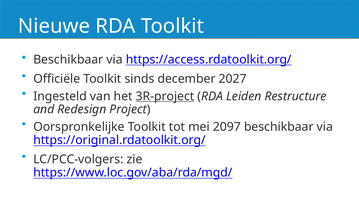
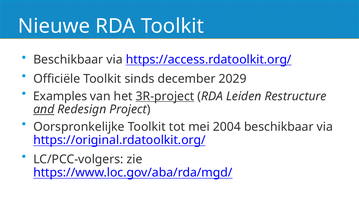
2027: 2027 -> 2029
Ingesteld: Ingesteld -> Examples
and underline: none -> present
2097: 2097 -> 2004
